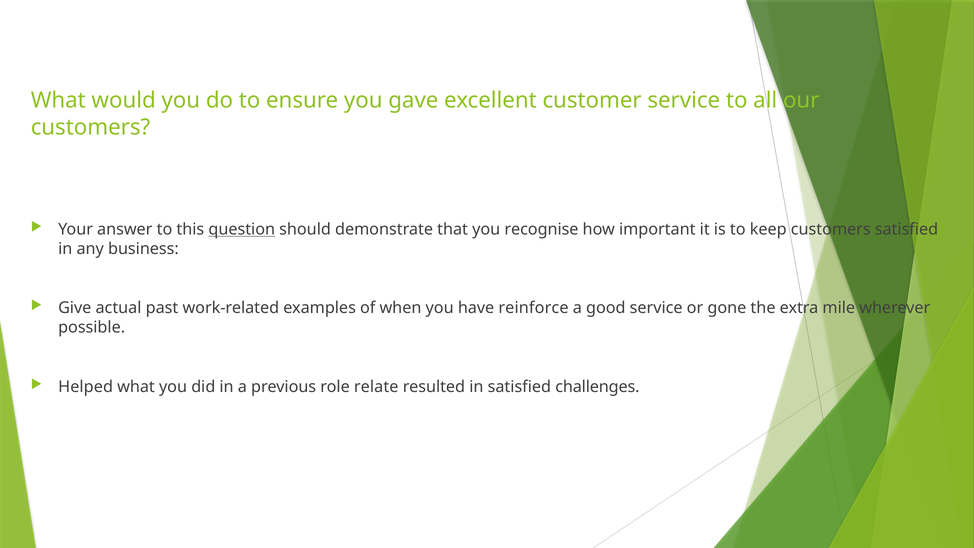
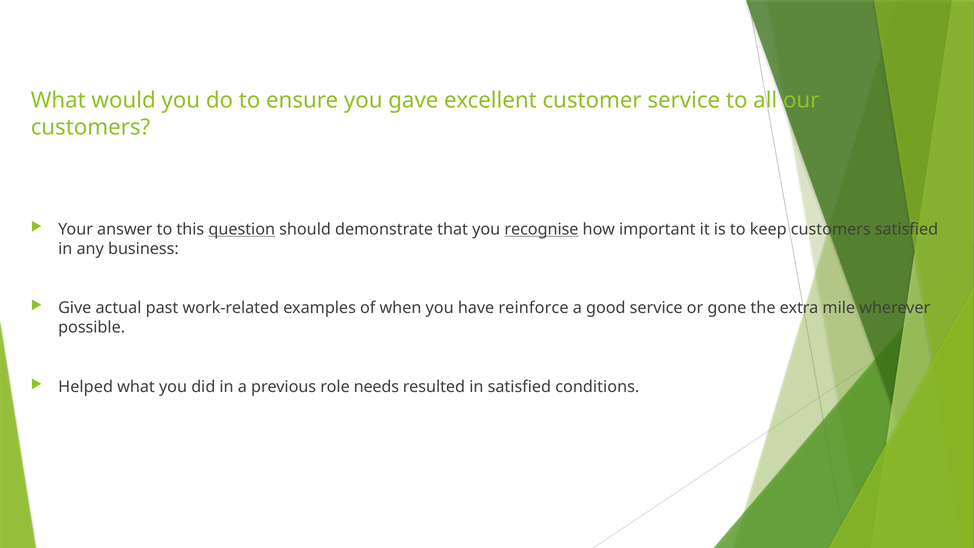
recognise underline: none -> present
relate: relate -> needs
challenges: challenges -> conditions
